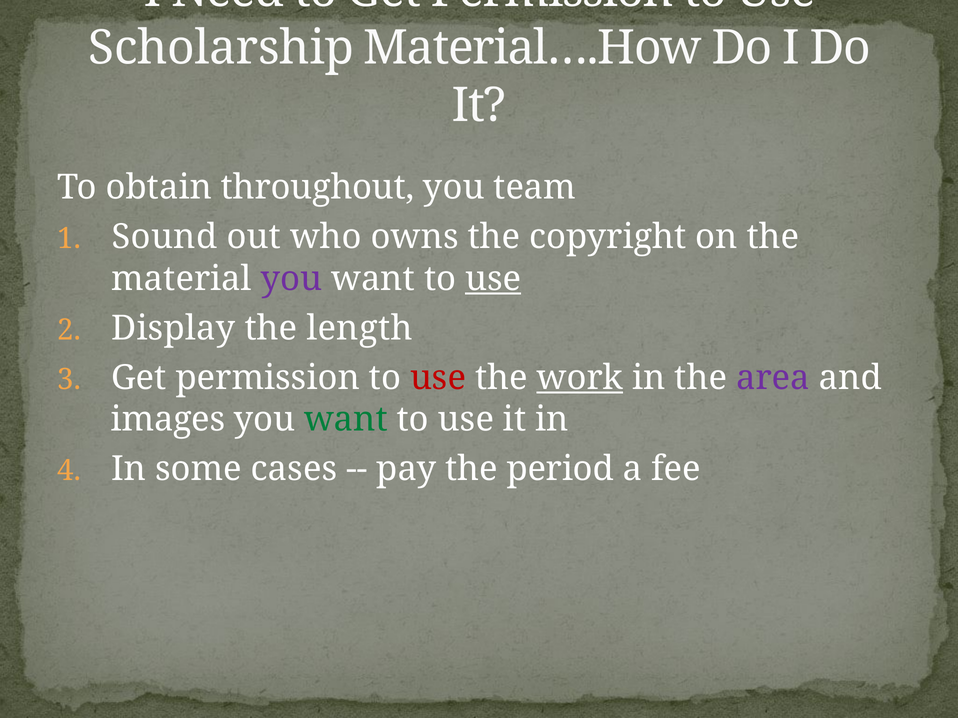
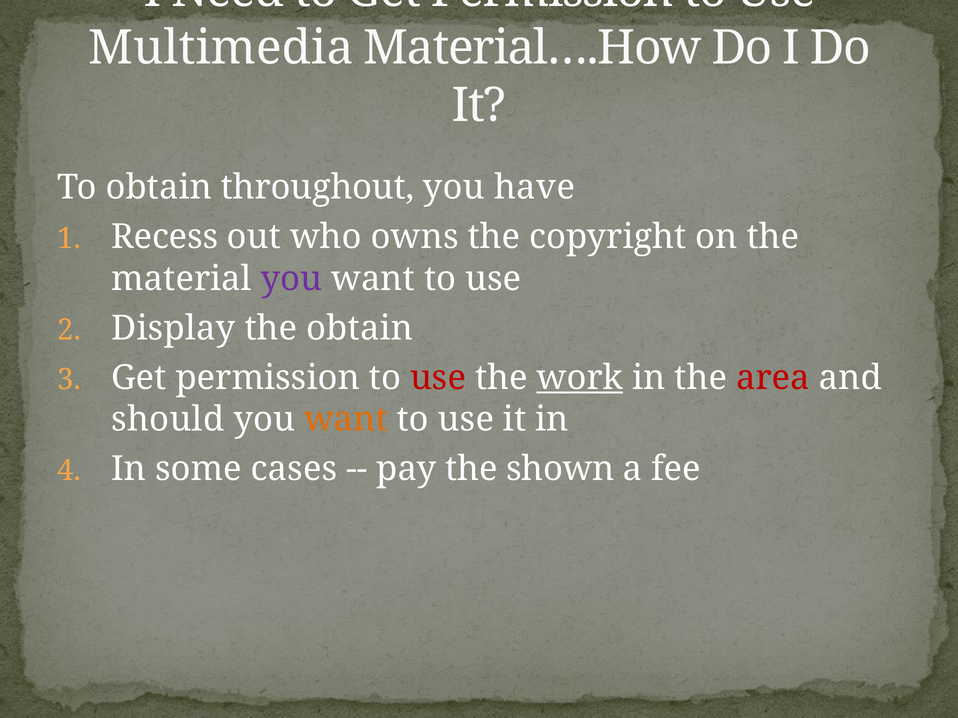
Scholarship: Scholarship -> Multimedia
team: team -> have
Sound: Sound -> Recess
use at (493, 279) underline: present -> none
the length: length -> obtain
area colour: purple -> red
images: images -> should
want at (346, 420) colour: green -> orange
period: period -> shown
